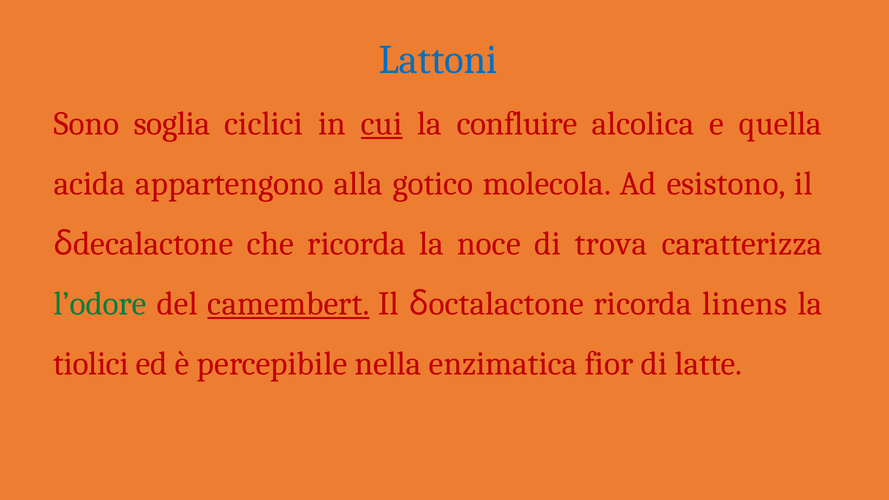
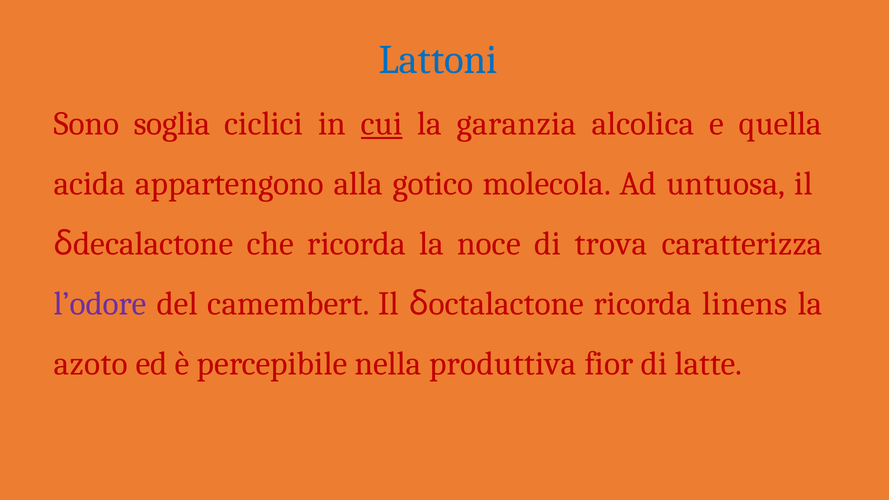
confluire: confluire -> garanzia
esistono: esistono -> untuosa
l’odore colour: green -> purple
camembert underline: present -> none
tiolici: tiolici -> azoto
enzimatica: enzimatica -> produttiva
